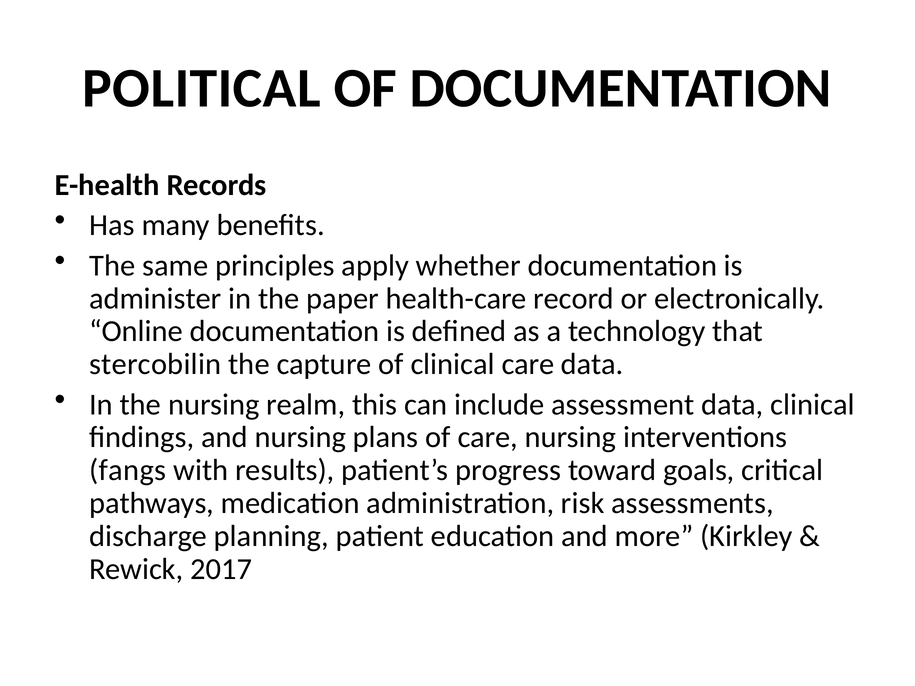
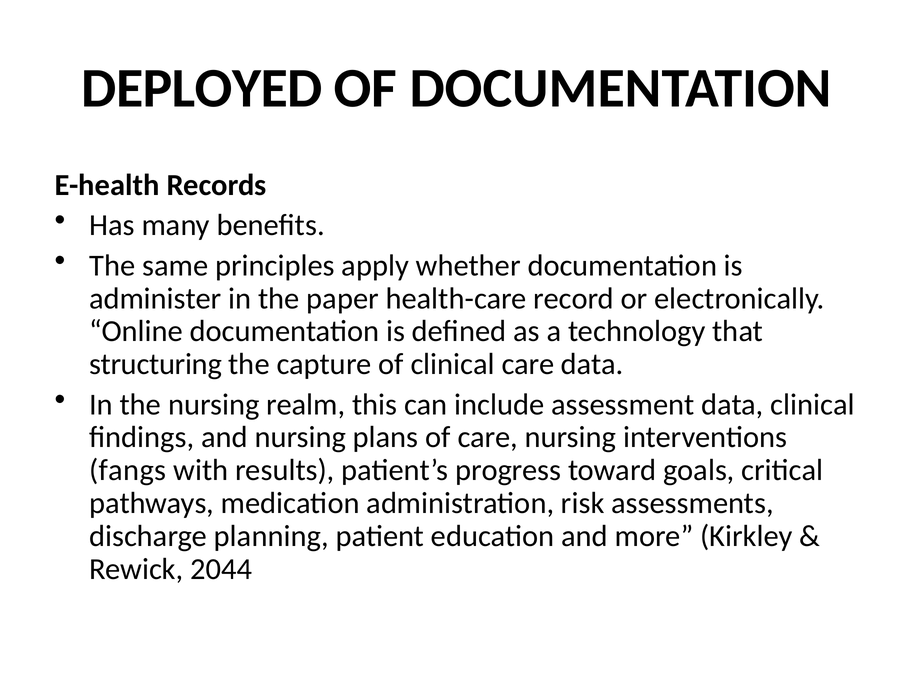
POLITICAL: POLITICAL -> DEPLOYED
stercobilin: stercobilin -> structuring
2017: 2017 -> 2044
